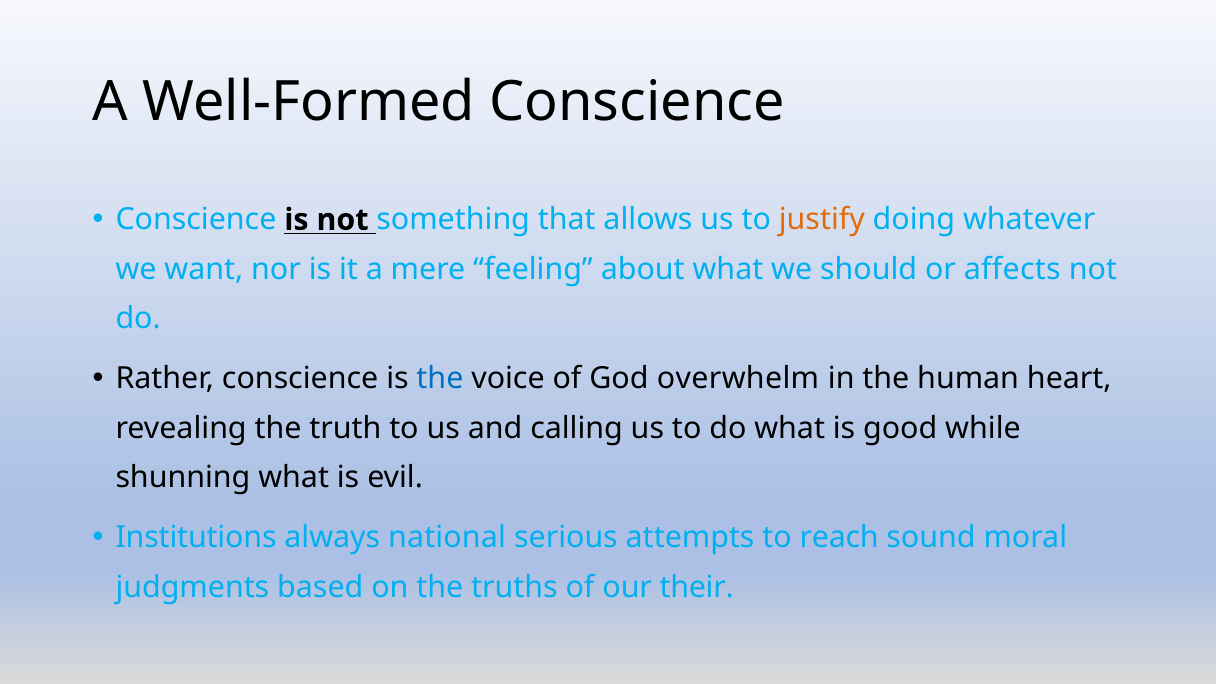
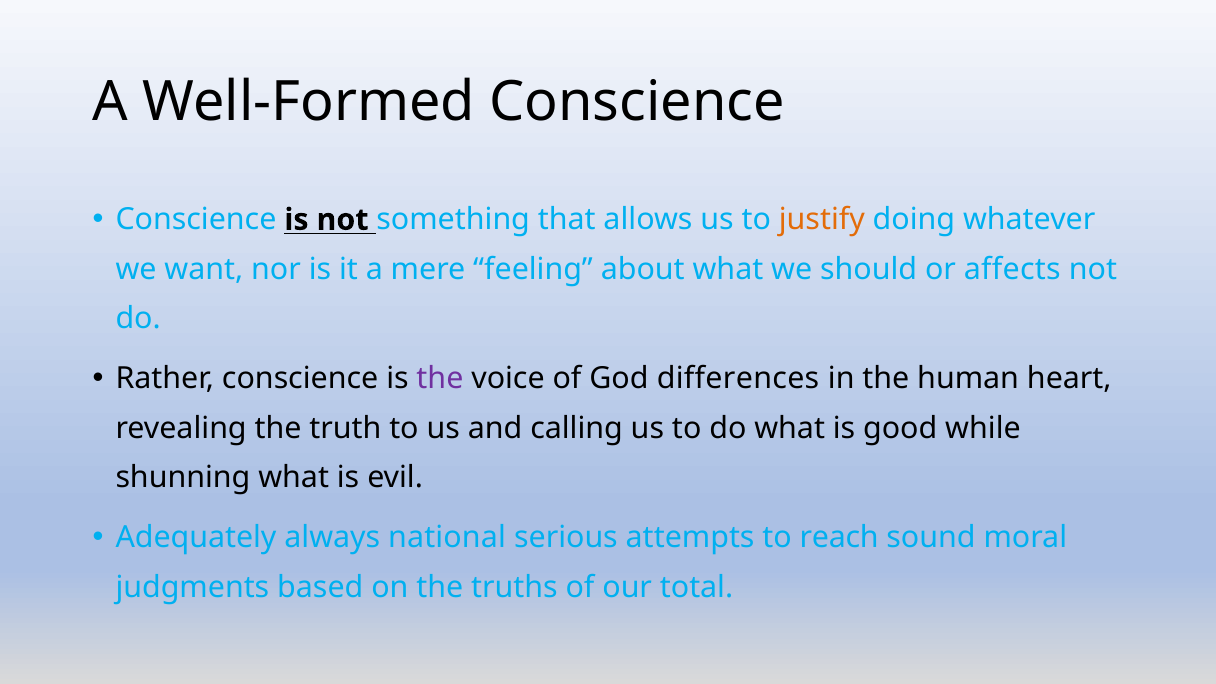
the at (440, 379) colour: blue -> purple
overwhelm: overwhelm -> differences
Institutions: Institutions -> Adequately
their: their -> total
